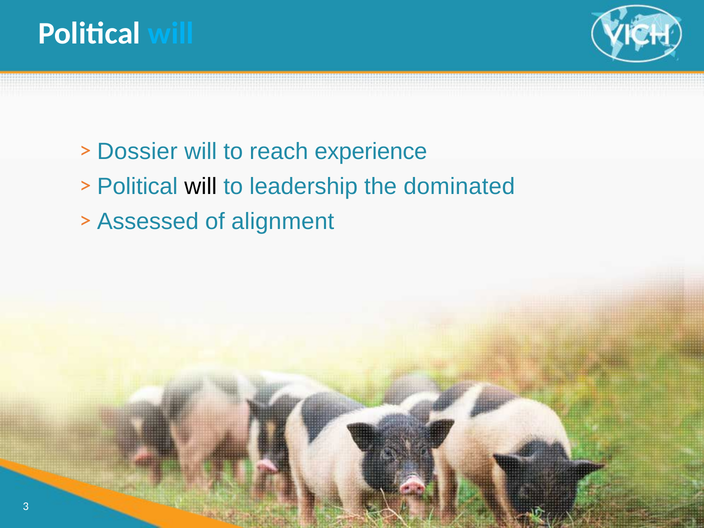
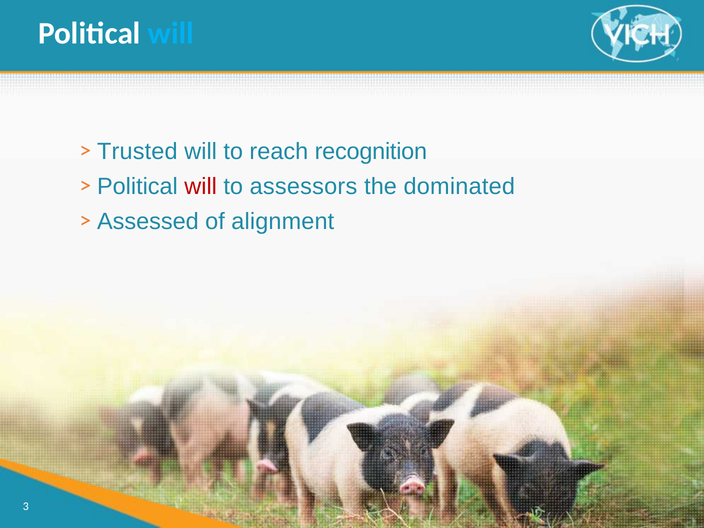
Dossier: Dossier -> Trusted
experience: experience -> recognition
will at (201, 187) colour: black -> red
leadership: leadership -> assessors
